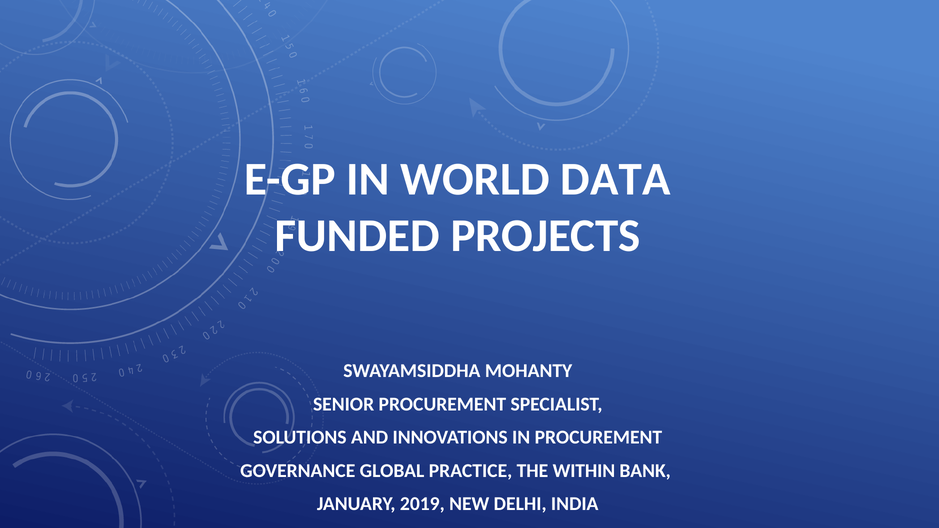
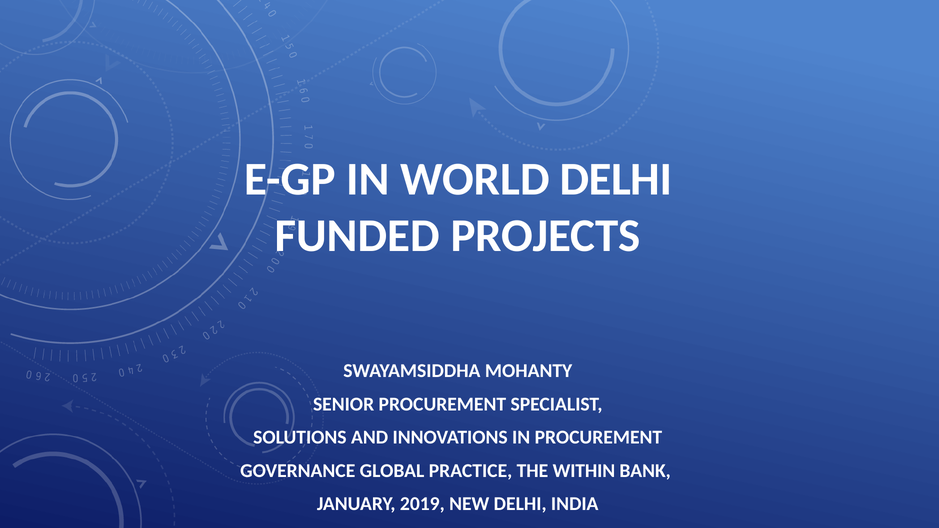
WORLD DATA: DATA -> DELHI
